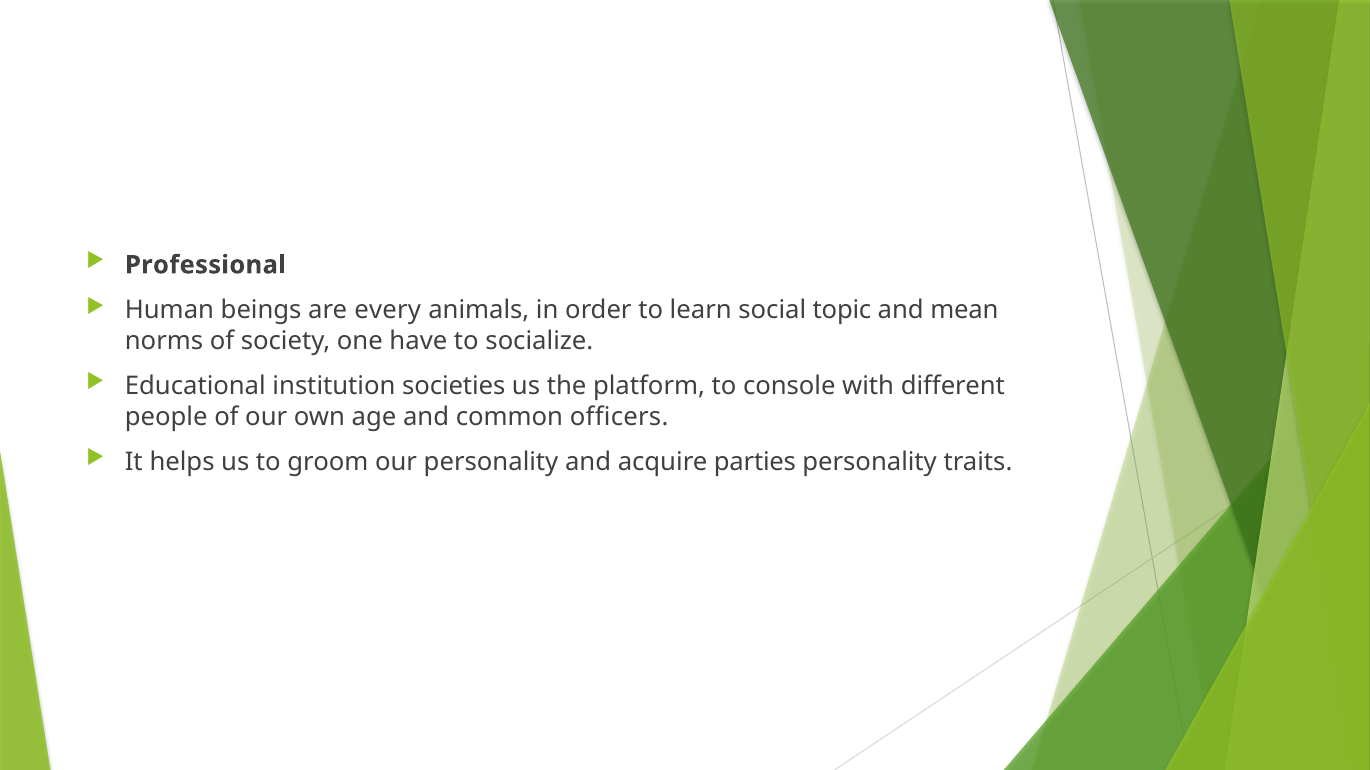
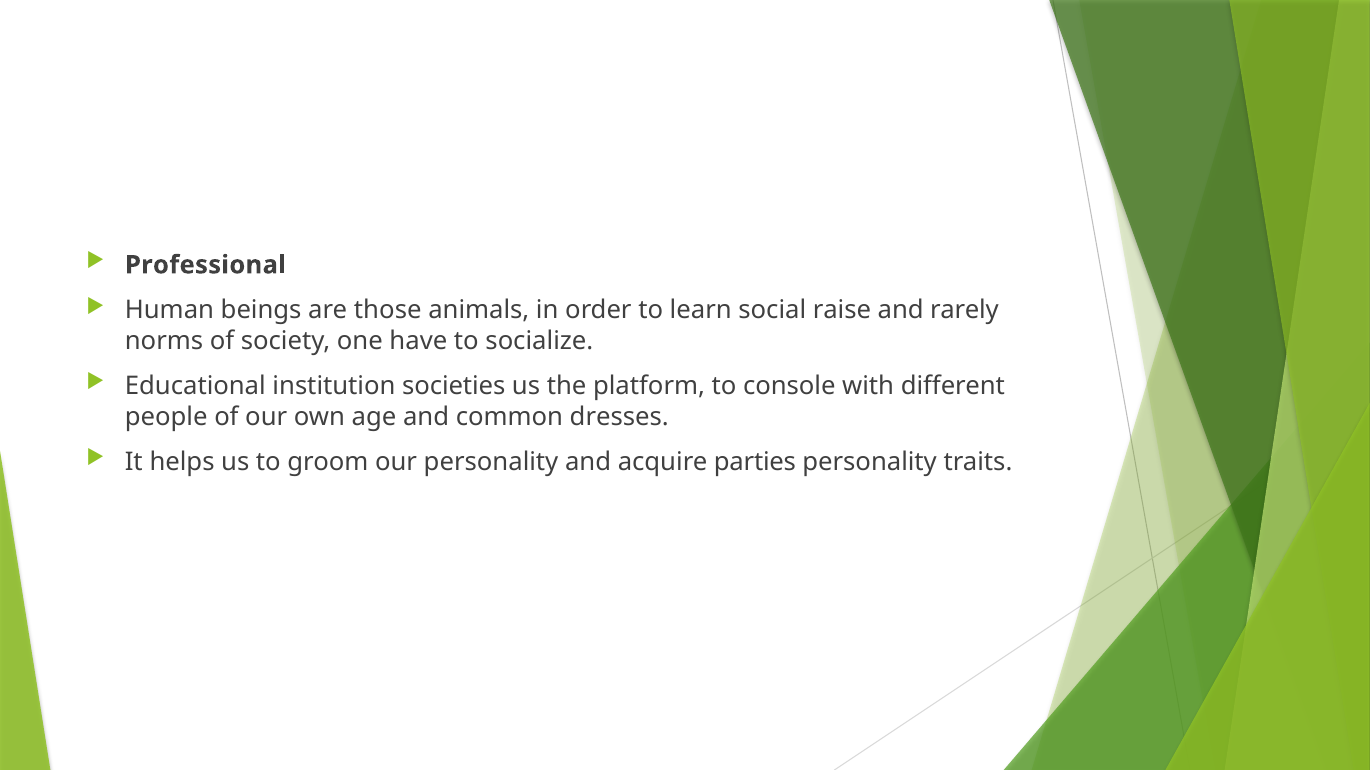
every: every -> those
topic: topic -> raise
mean: mean -> rarely
officers: officers -> dresses
